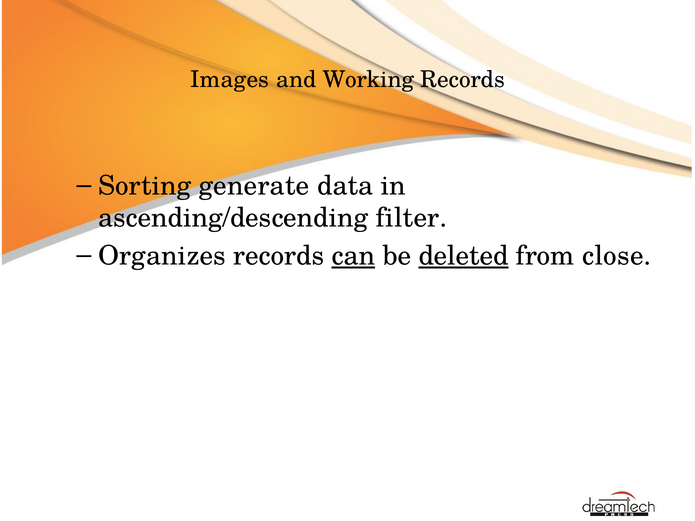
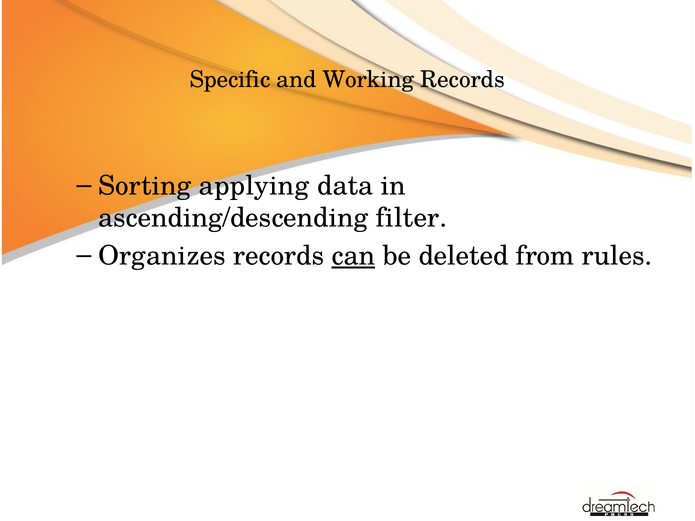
Images: Images -> Specific
generate: generate -> applying
deleted underline: present -> none
close: close -> rules
